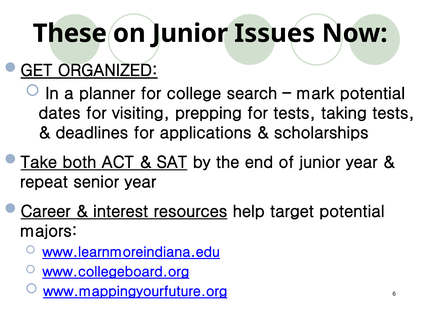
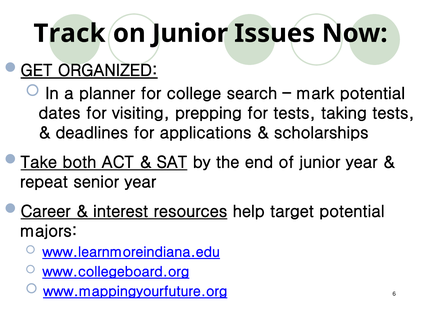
These: These -> Track
